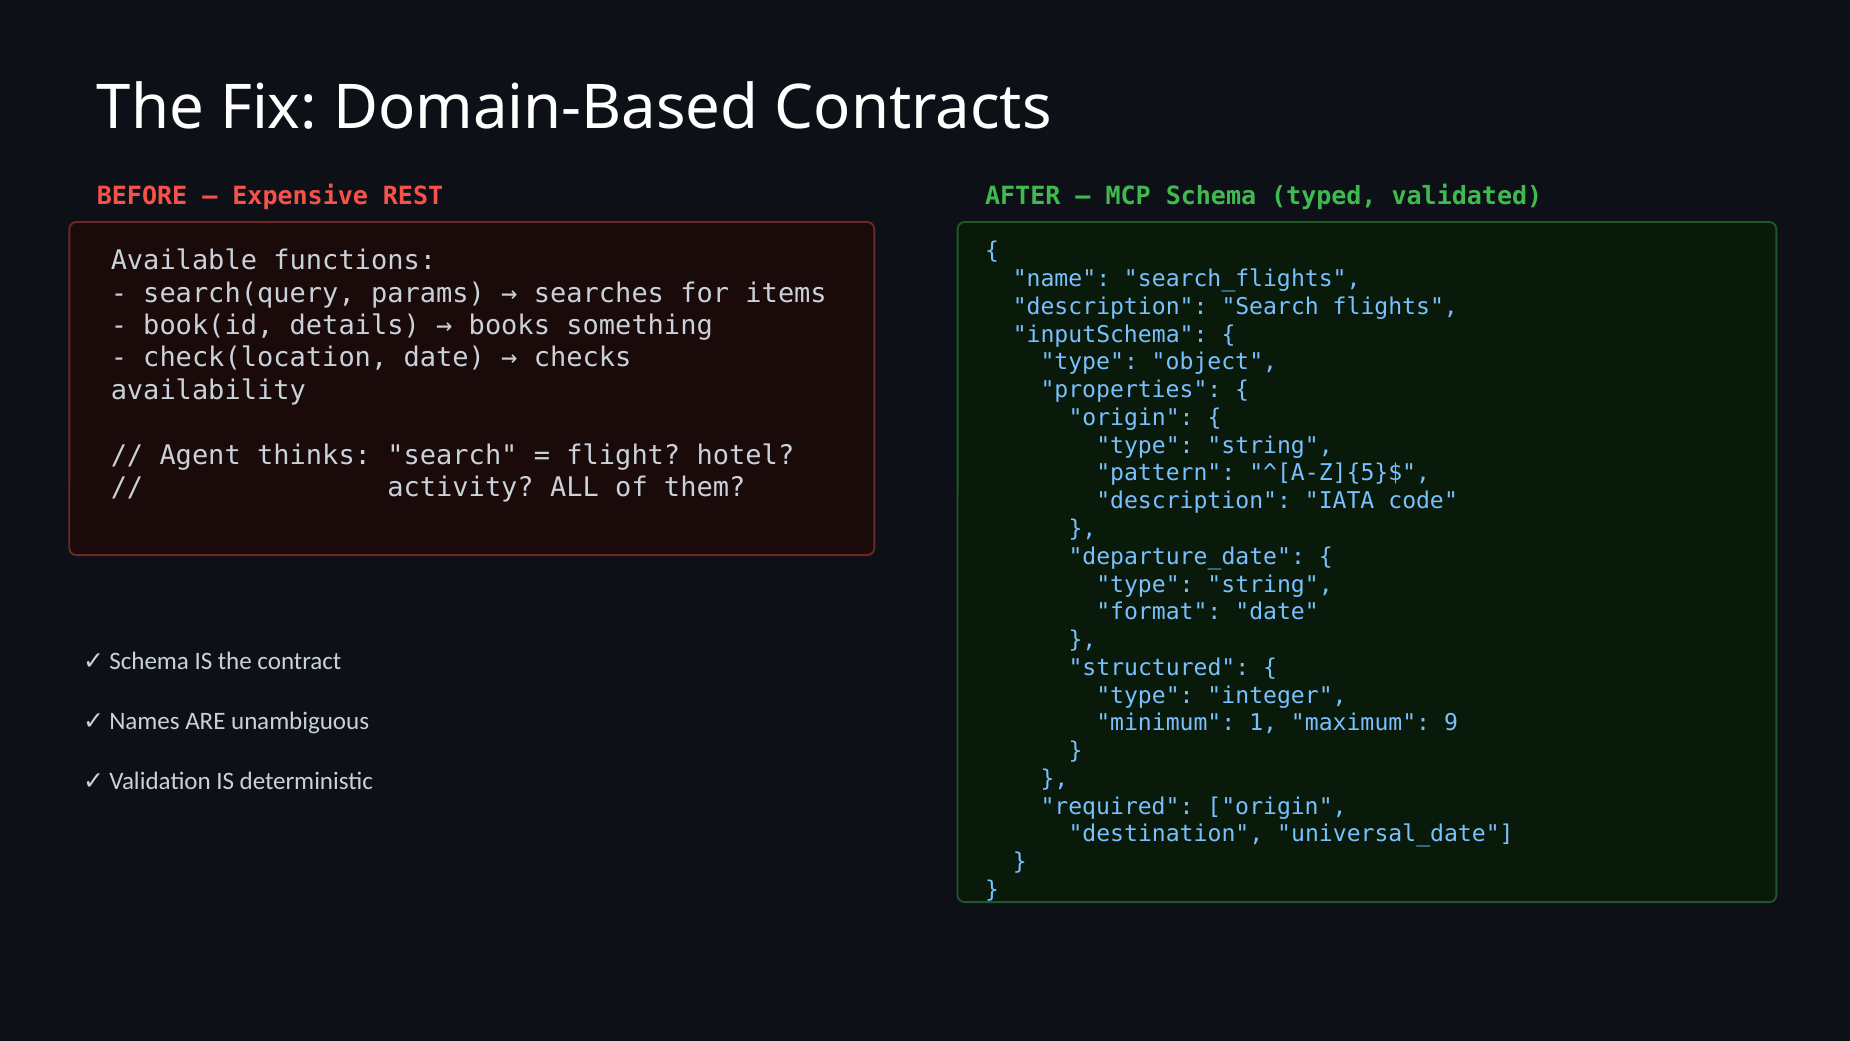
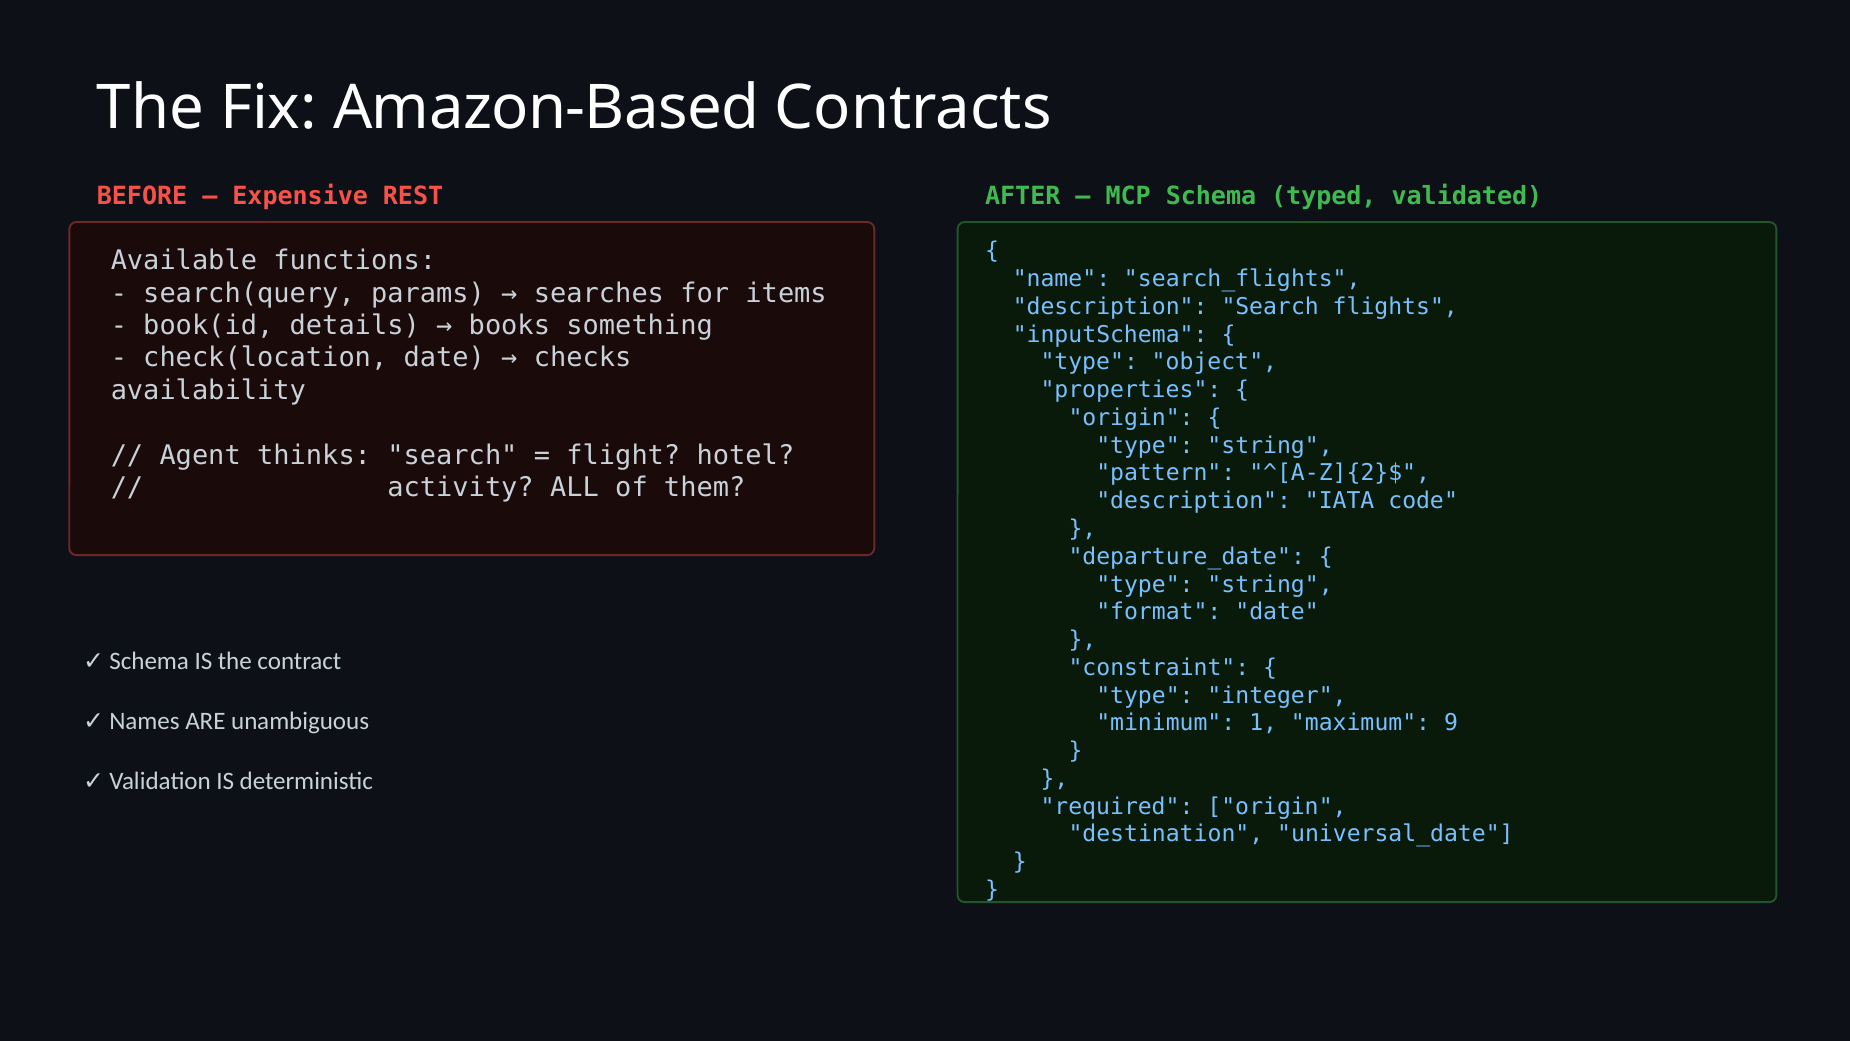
Domain-Based: Domain-Based -> Amazon-Based
^[A-Z]{5}$: ^[A-Z]{5}$ -> ^[A-Z]{2}$
structured: structured -> constraint
